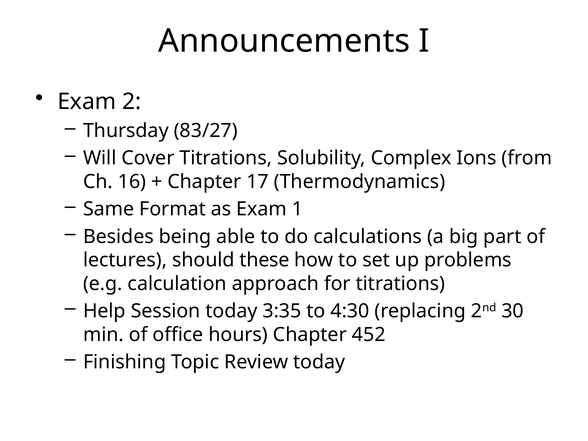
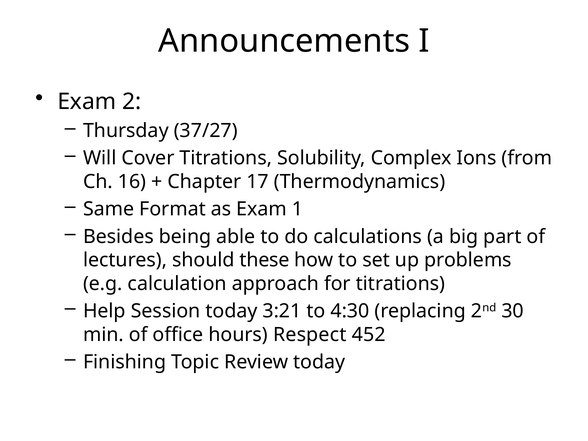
83/27: 83/27 -> 37/27
3:35: 3:35 -> 3:21
hours Chapter: Chapter -> Respect
